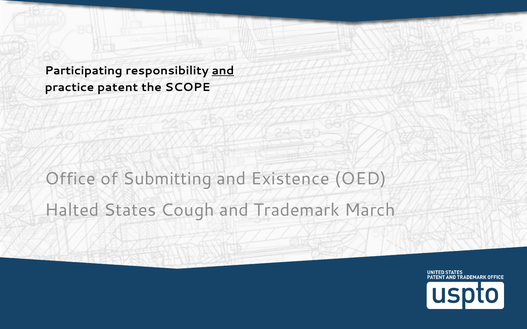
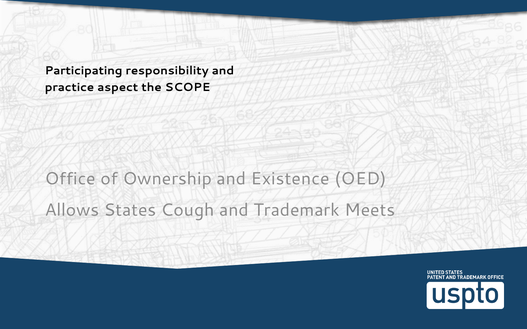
and at (223, 71) underline: present -> none
patent: patent -> aspect
Submitting: Submitting -> Ownership
Halted: Halted -> Allows
March: March -> Meets
